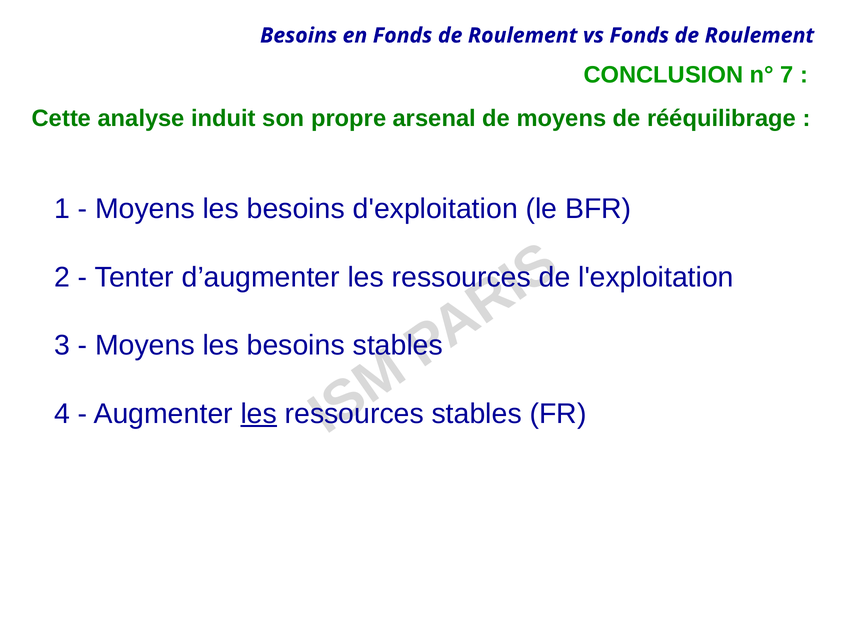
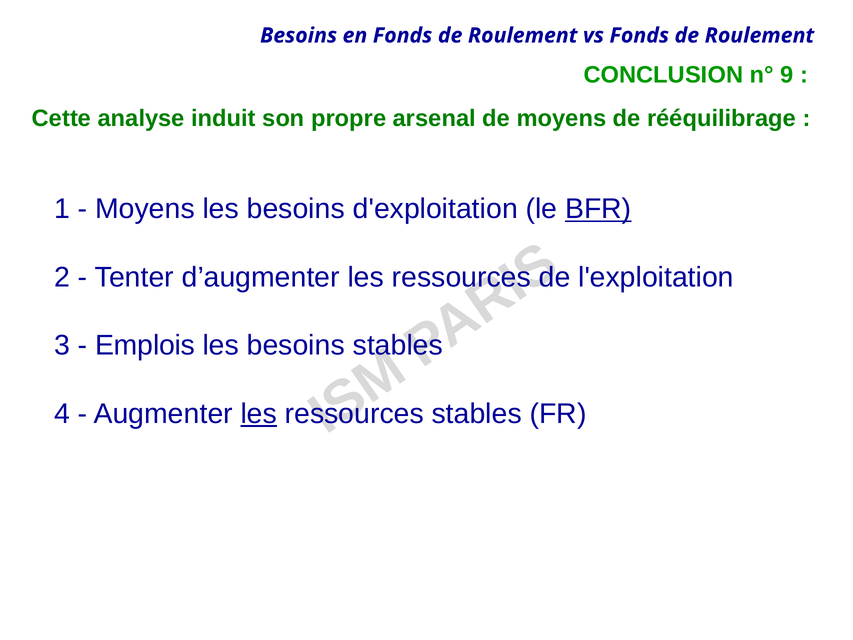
7: 7 -> 9
BFR underline: none -> present
Moyens at (145, 345): Moyens -> Emplois
